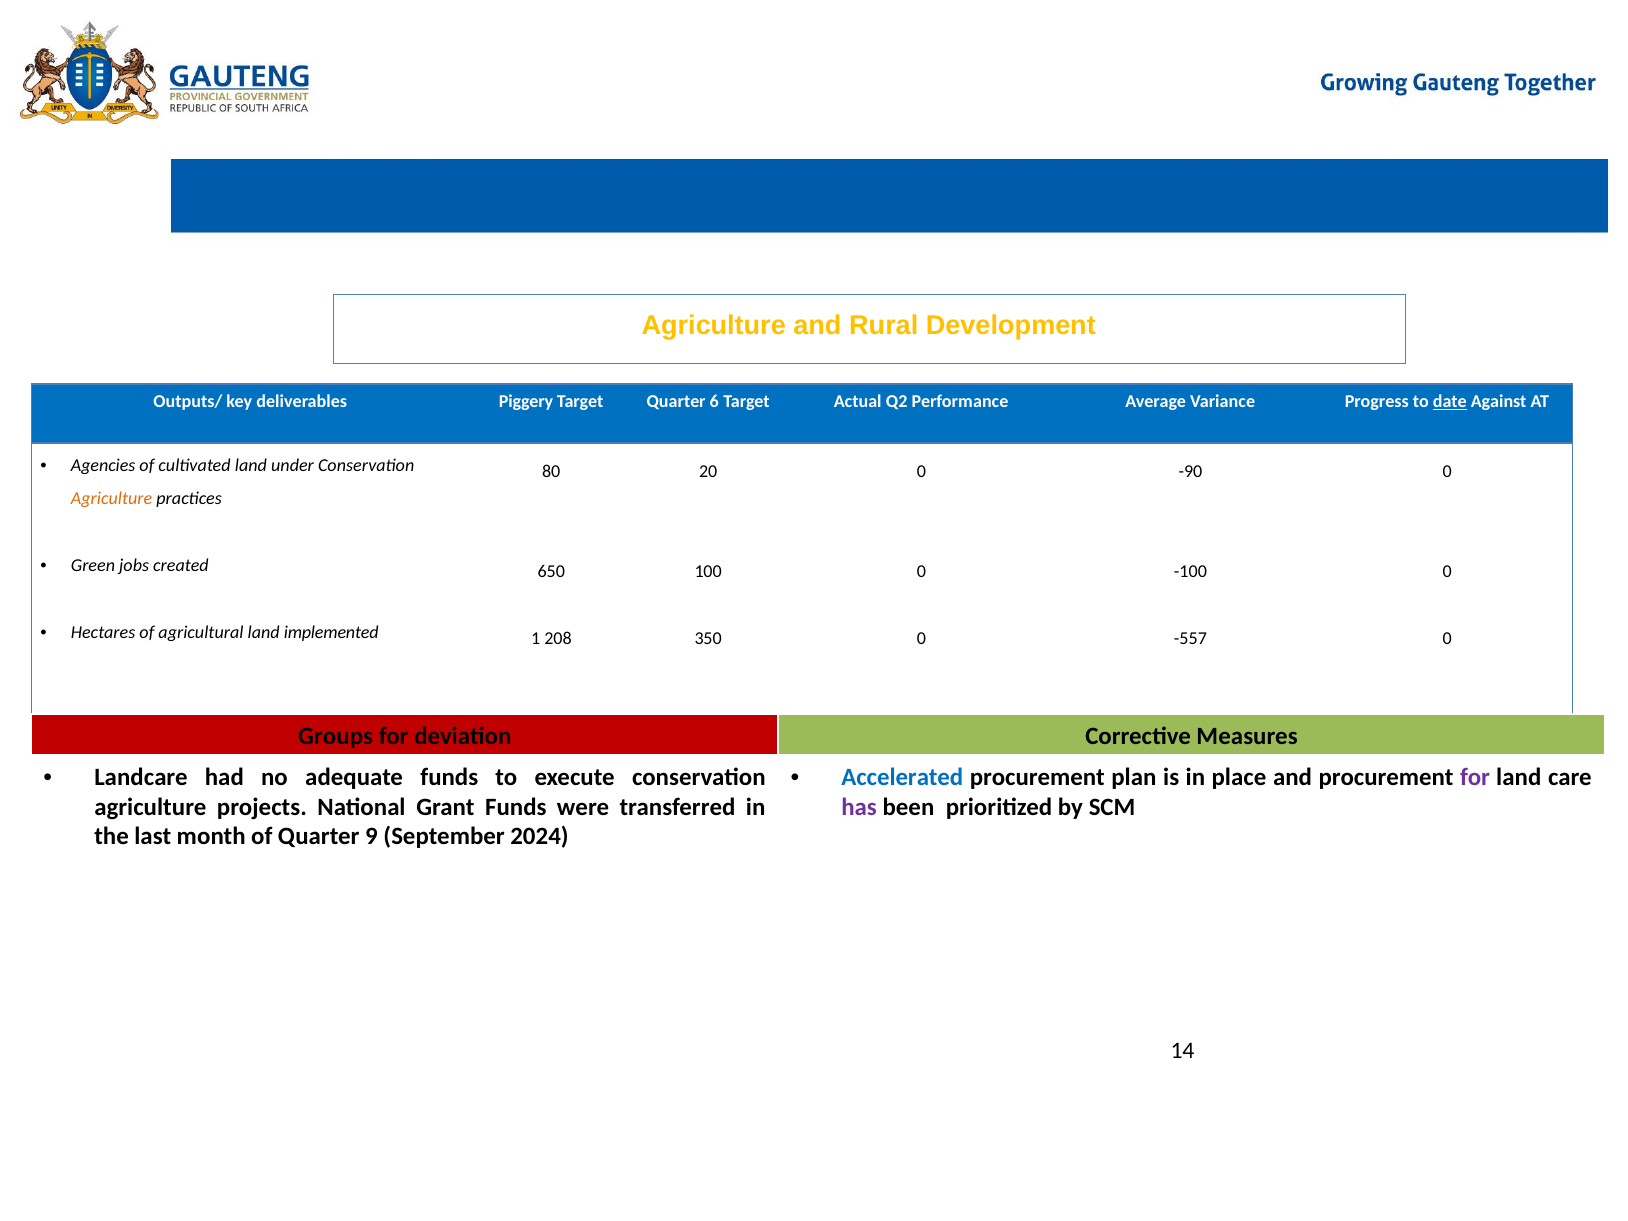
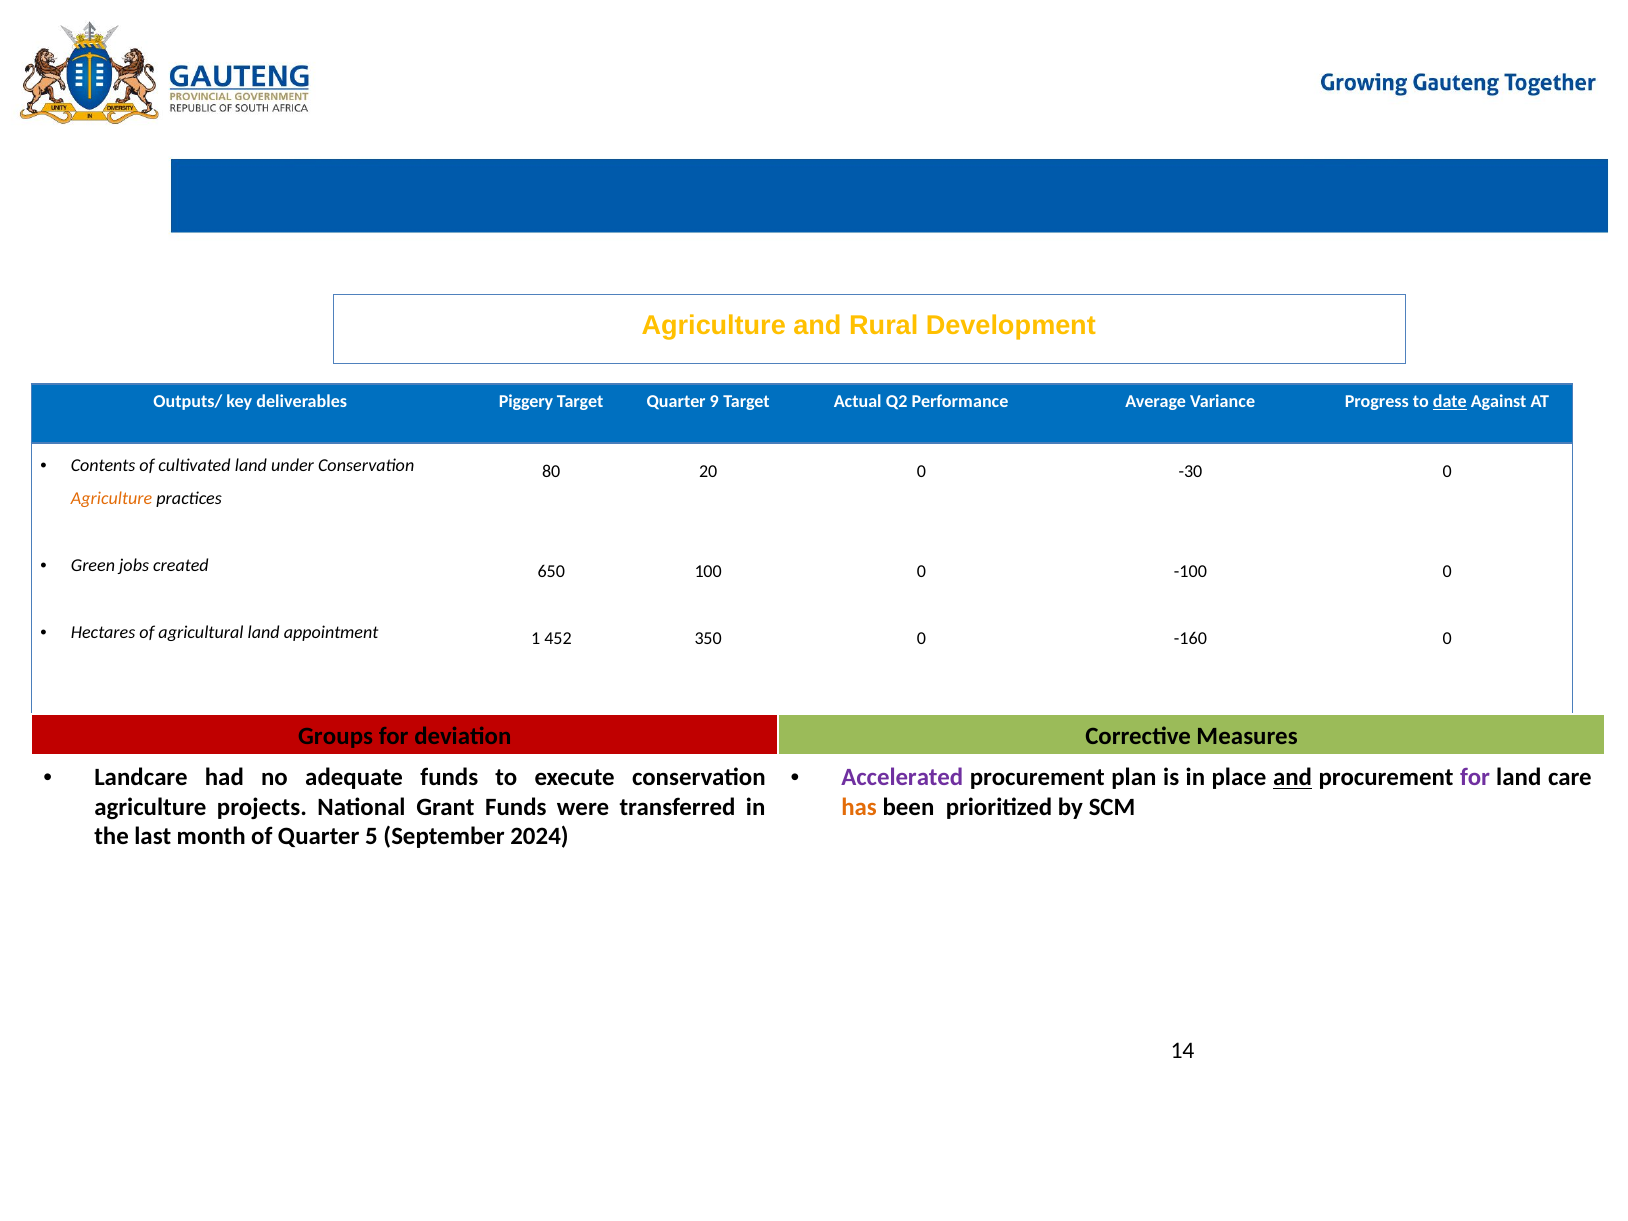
6: 6 -> 9
Agencies: Agencies -> Contents
-90: -90 -> -30
implemented: implemented -> appointment
208: 208 -> 452
-557: -557 -> -160
Accelerated colour: blue -> purple
and at (1293, 778) underline: none -> present
has colour: purple -> orange
9: 9 -> 5
